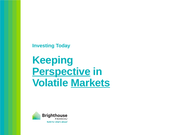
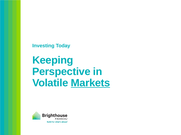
Perspective underline: present -> none
